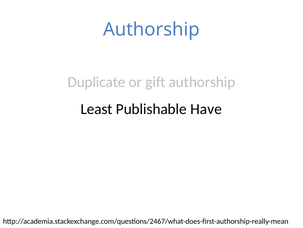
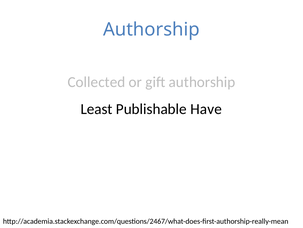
Duplicate: Duplicate -> Collected
